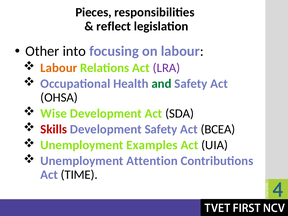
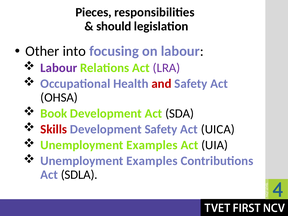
reflect: reflect -> should
Labour at (59, 68) colour: orange -> purple
and colour: green -> red
Wise: Wise -> Book
BCEA: BCEA -> UICA
Attention at (152, 161): Attention -> Examples
TIME: TIME -> SDLA
